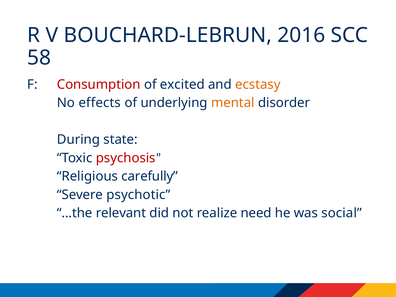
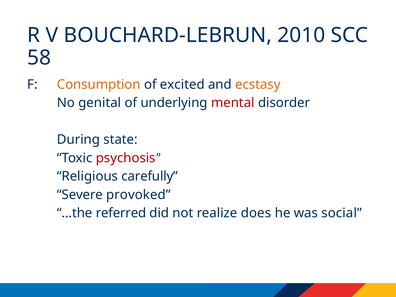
2016: 2016 -> 2010
Consumption colour: red -> orange
effects: effects -> genital
mental colour: orange -> red
psychotic: psychotic -> provoked
relevant: relevant -> referred
need: need -> does
